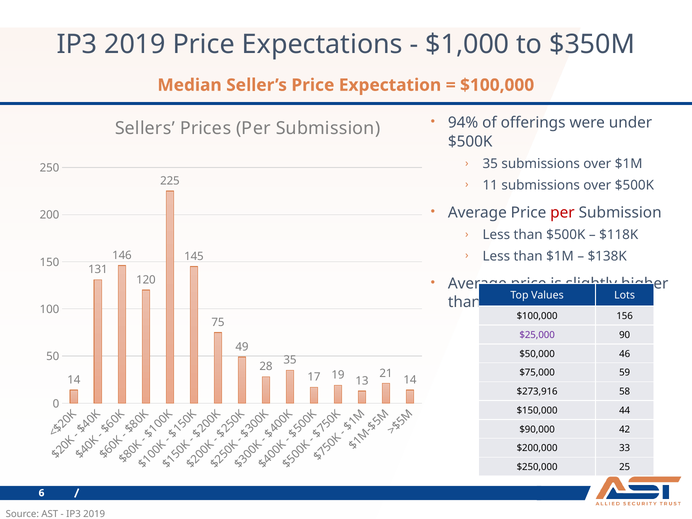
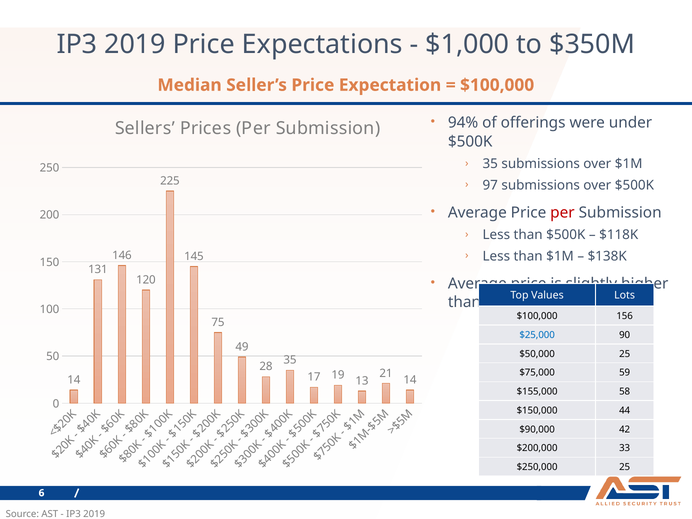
11: 11 -> 97
$25,000 colour: purple -> blue
$50,000 46: 46 -> 25
$273,916: $273,916 -> $155,000
